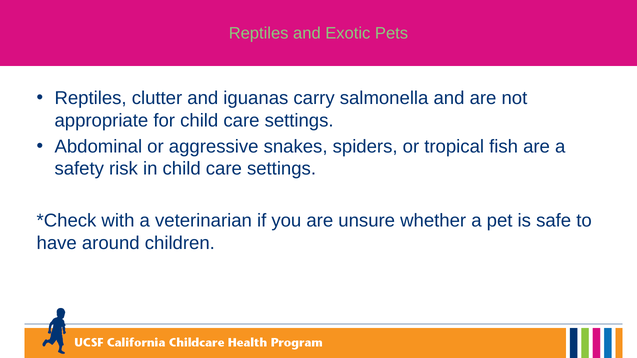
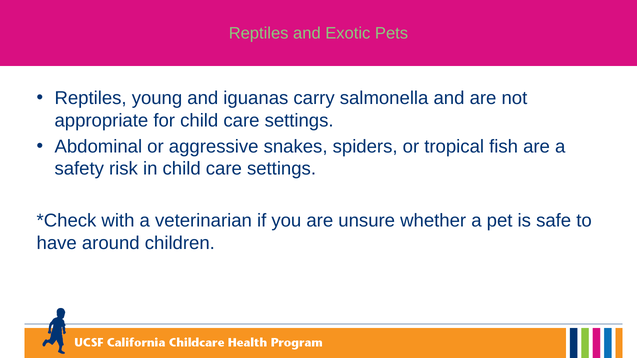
clutter: clutter -> young
